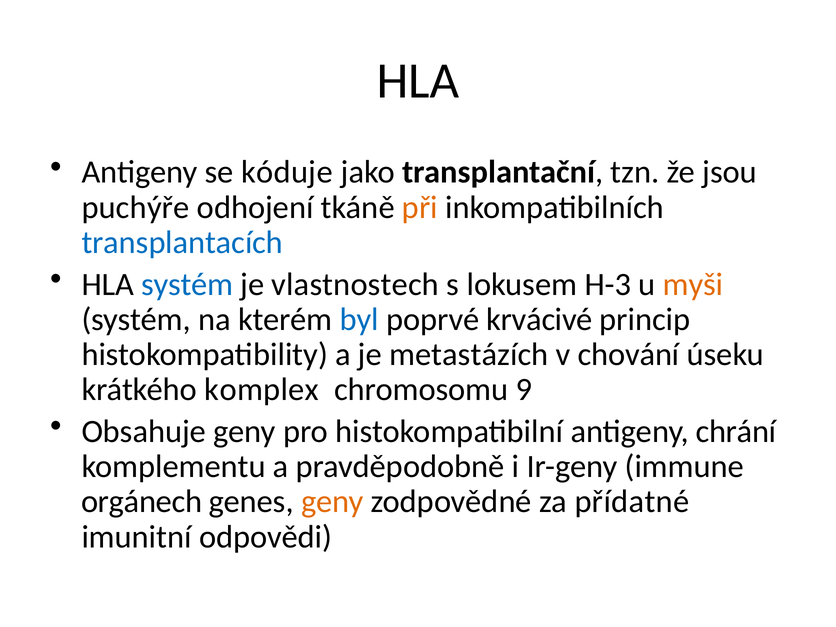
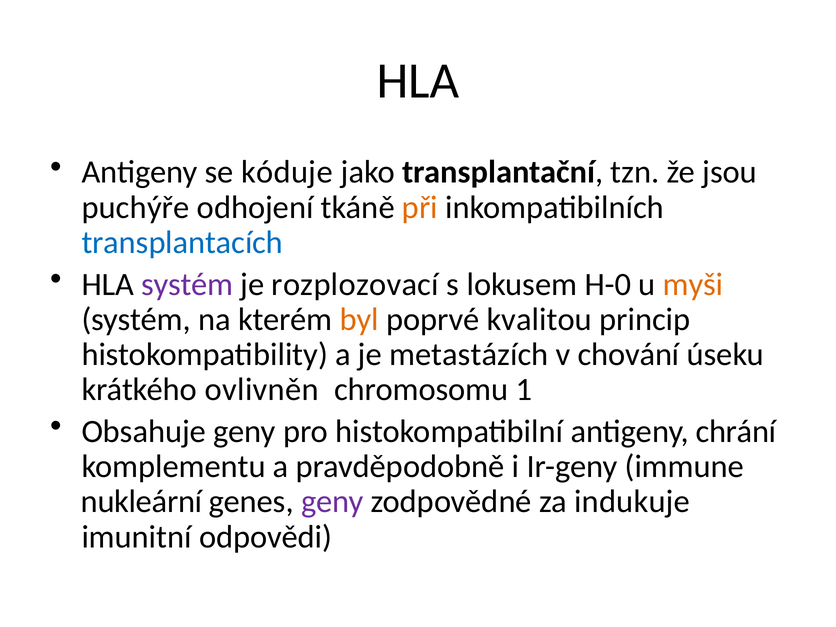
systém at (187, 284) colour: blue -> purple
vlastnostech: vlastnostech -> rozplozovací
H-3: H-3 -> H-0
byl colour: blue -> orange
krvácivé: krvácivé -> kvalitou
komplex: komplex -> ovlivněn
9: 9 -> 1
orgánech: orgánech -> nukleární
geny at (332, 502) colour: orange -> purple
přídatné: přídatné -> indukuje
